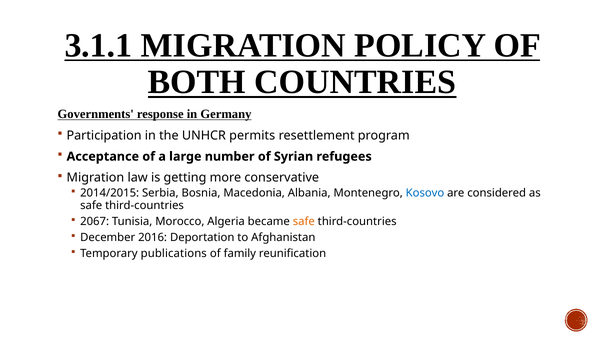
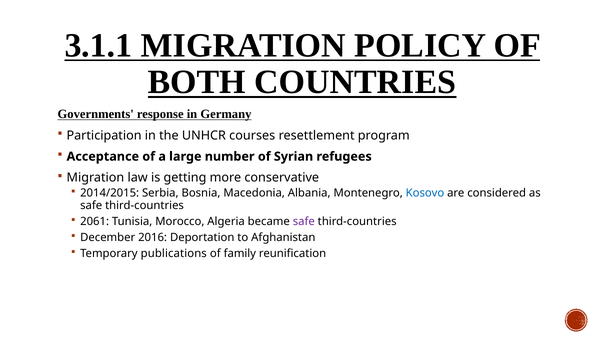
permits: permits -> courses
2067: 2067 -> 2061
safe at (304, 221) colour: orange -> purple
